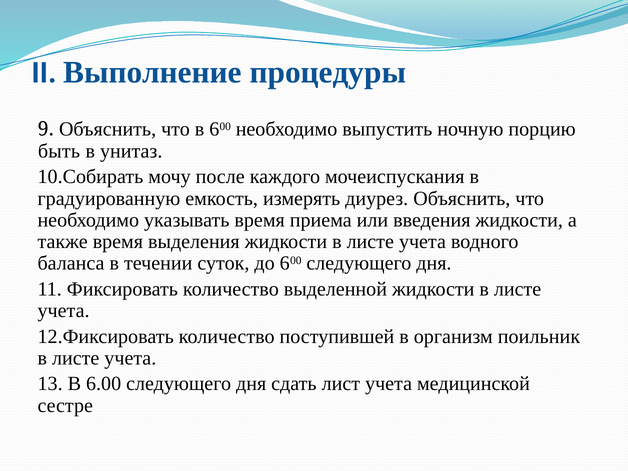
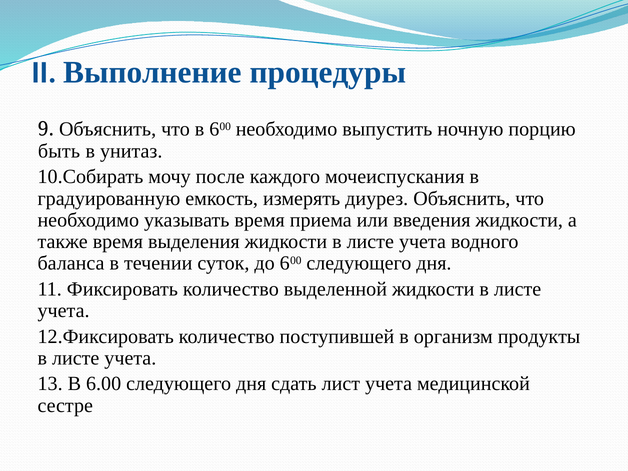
поильник: поильник -> продукты
